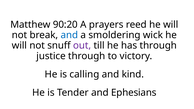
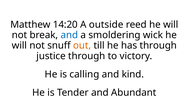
90:20: 90:20 -> 14:20
prayers: prayers -> outside
out colour: purple -> orange
Ephesians: Ephesians -> Abundant
